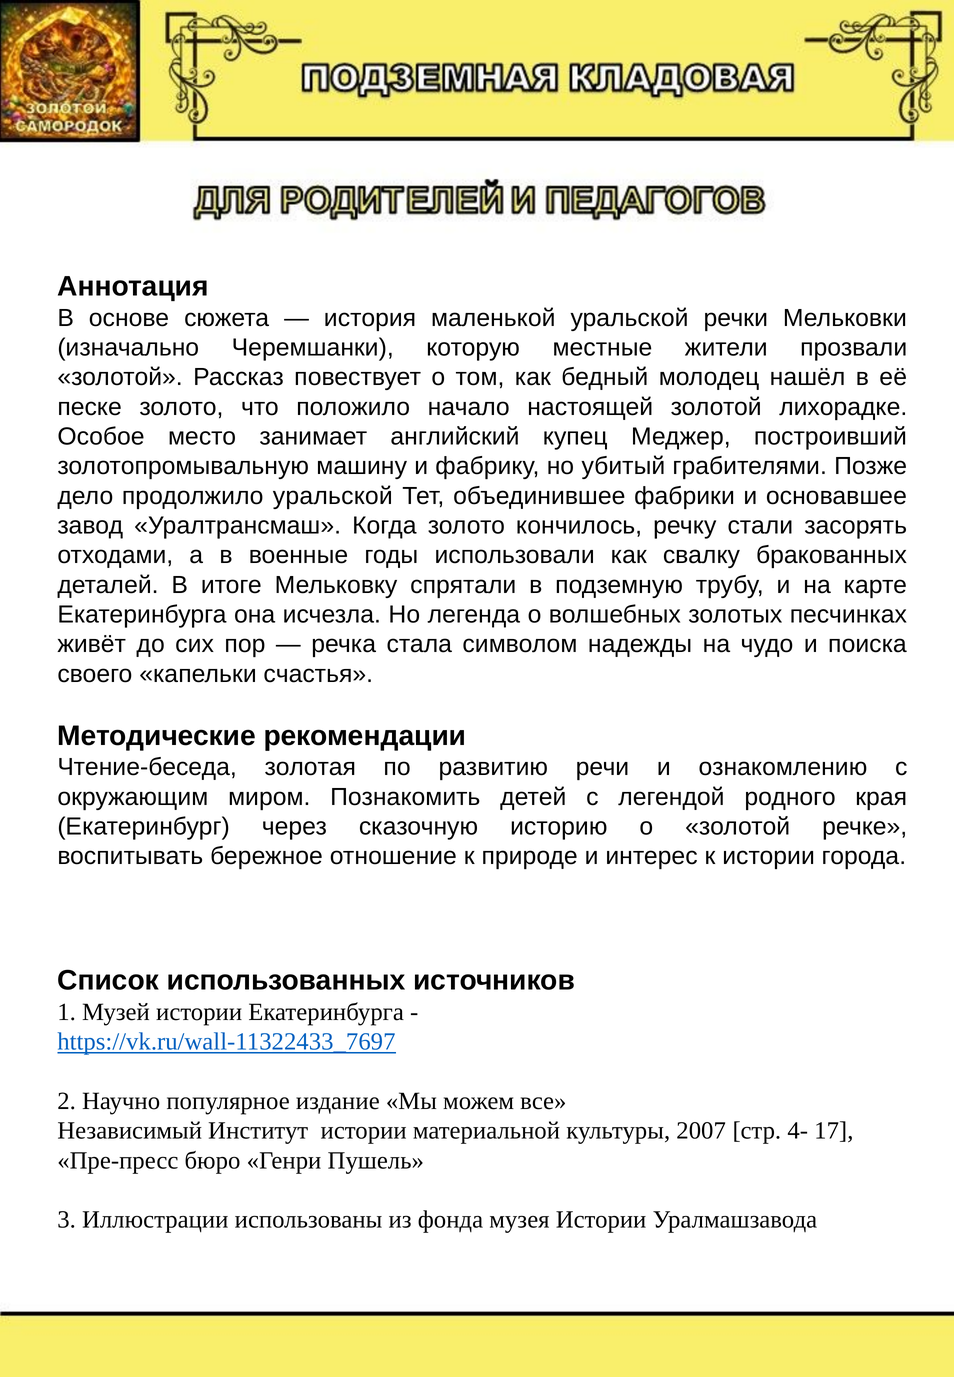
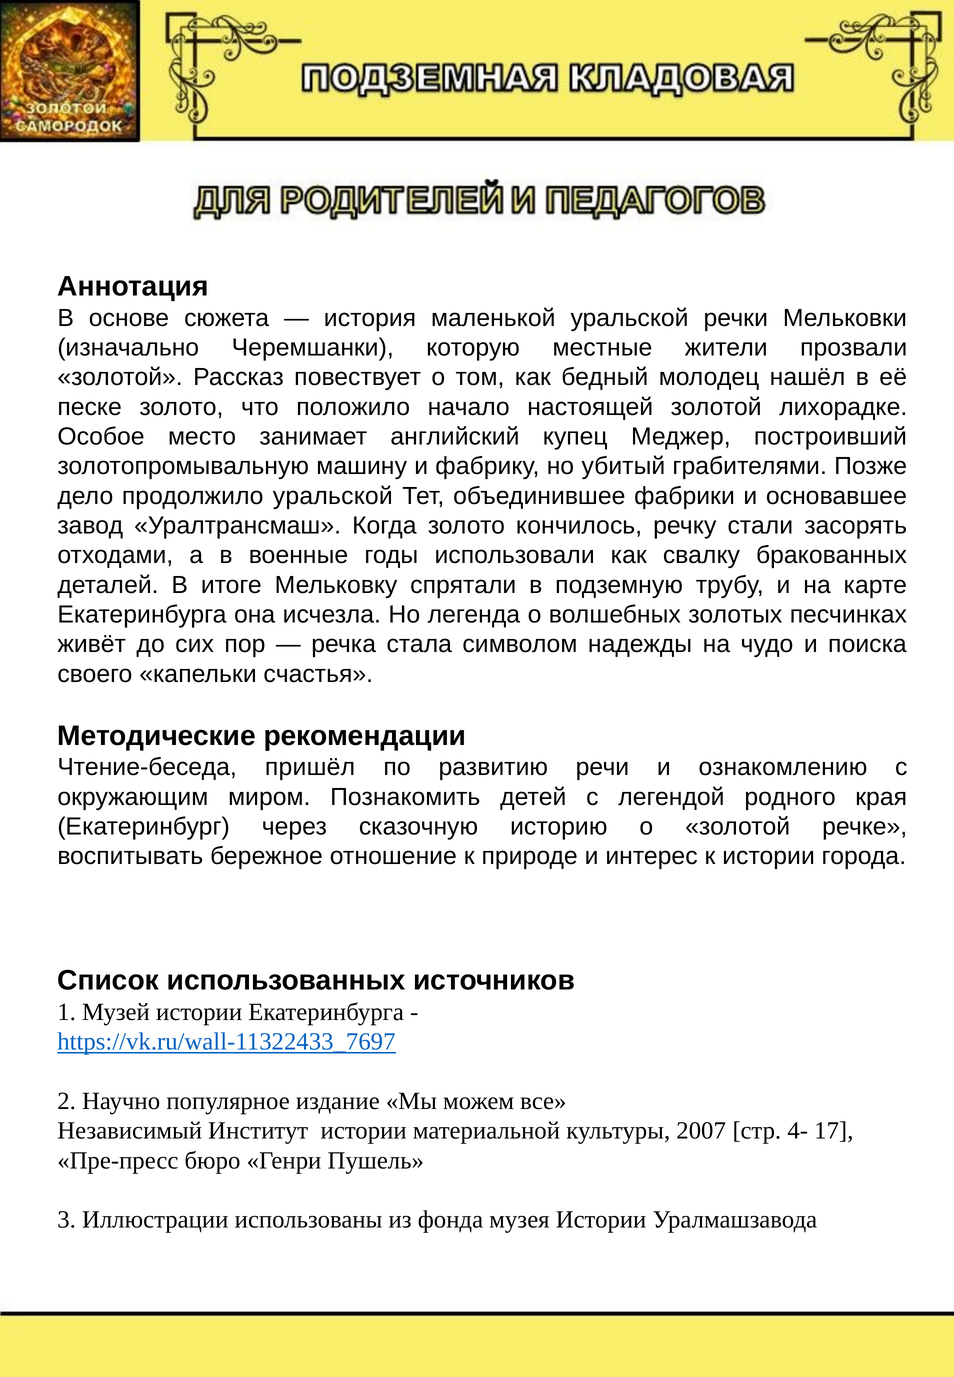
золотая: золотая -> пришёл
